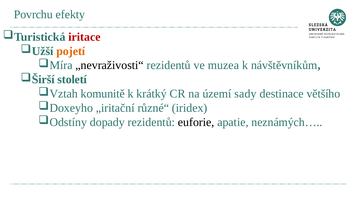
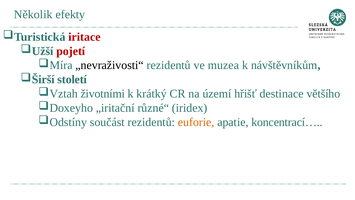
Povrchu: Povrchu -> Několik
pojetí colour: orange -> red
komunitě: komunitě -> životními
sady: sady -> hřišť
dopady: dopady -> součást
euforie colour: black -> orange
neznámých…: neznámých… -> koncentrací…
